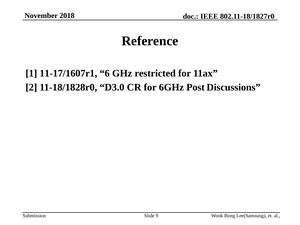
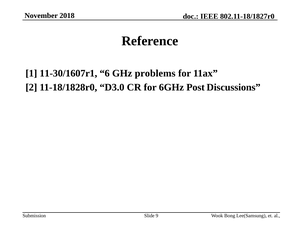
11-17/1607r1: 11-17/1607r1 -> 11-30/1607r1
restricted: restricted -> problems
